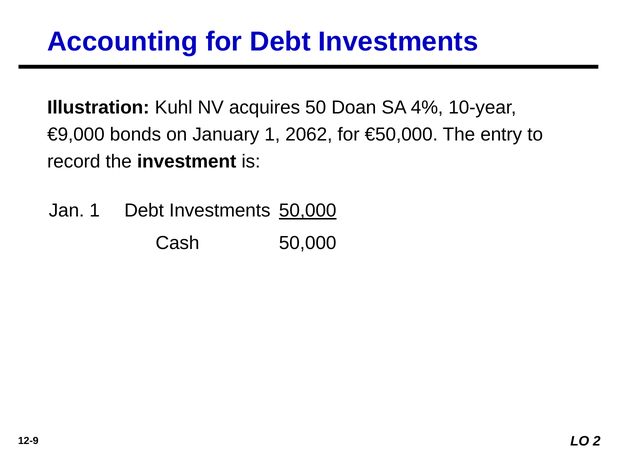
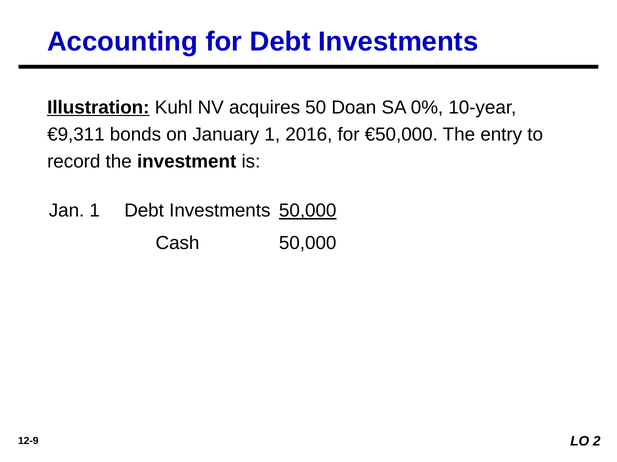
Illustration underline: none -> present
4%: 4% -> 0%
€9,000: €9,000 -> €9,311
2062: 2062 -> 2016
